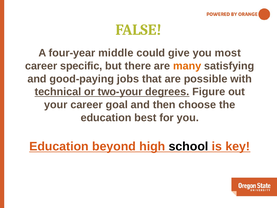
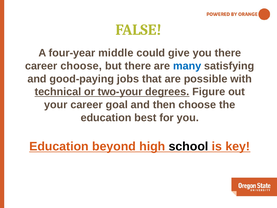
you most: most -> there
career specific: specific -> choose
many colour: orange -> blue
